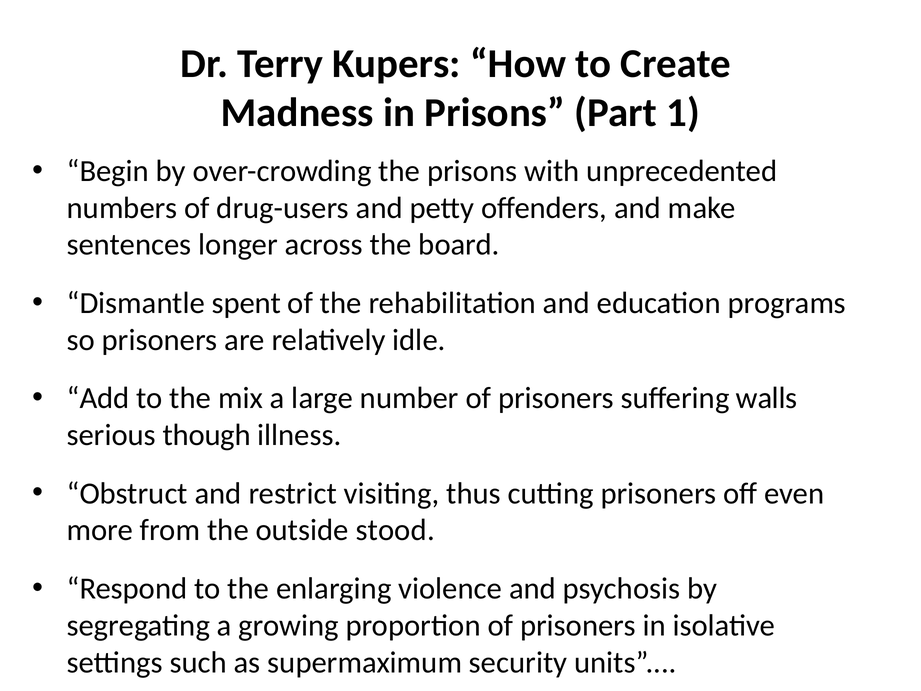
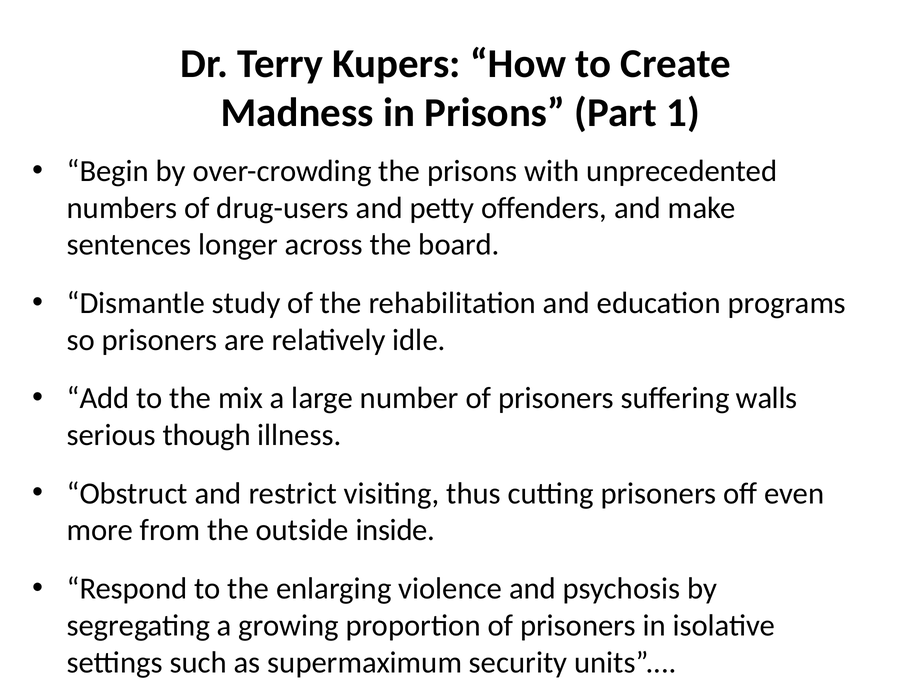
spent: spent -> study
stood: stood -> inside
